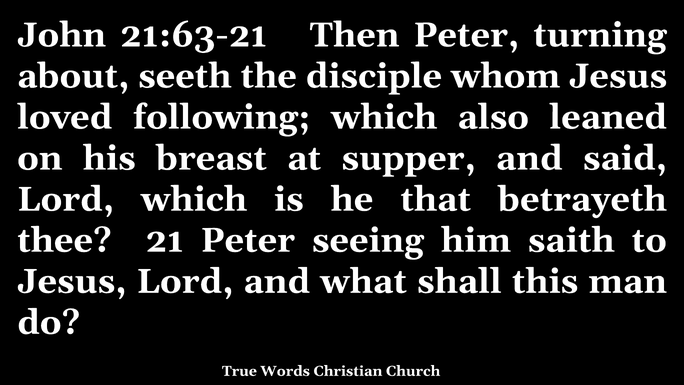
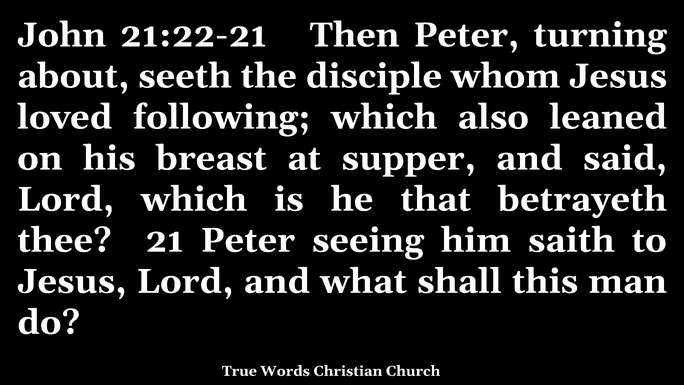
21:63-21: 21:63-21 -> 21:22-21
